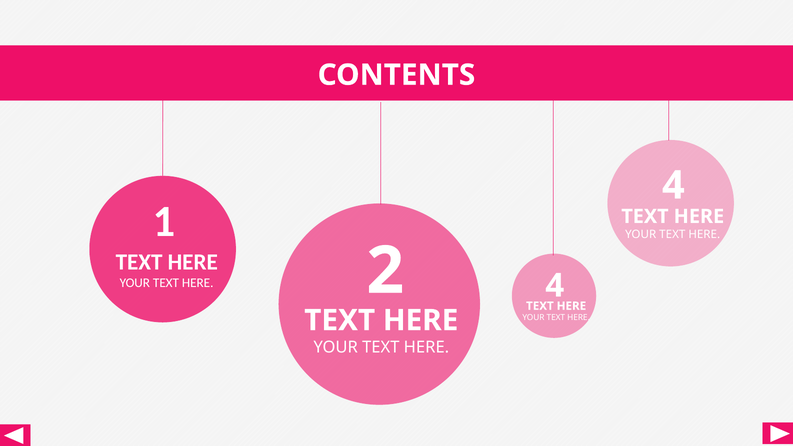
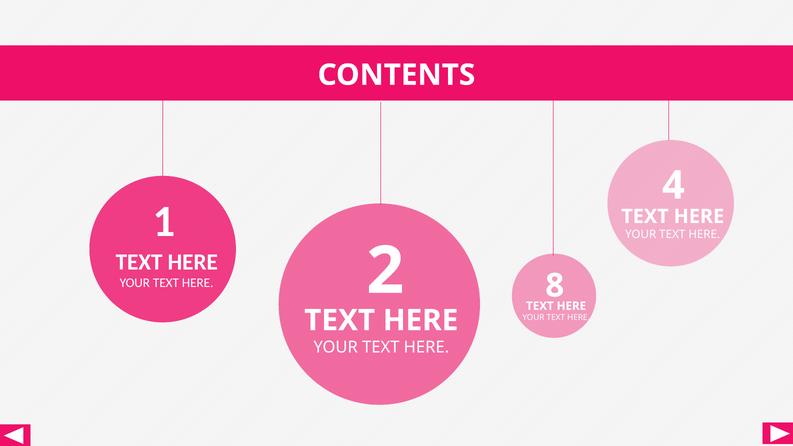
2 4: 4 -> 8
